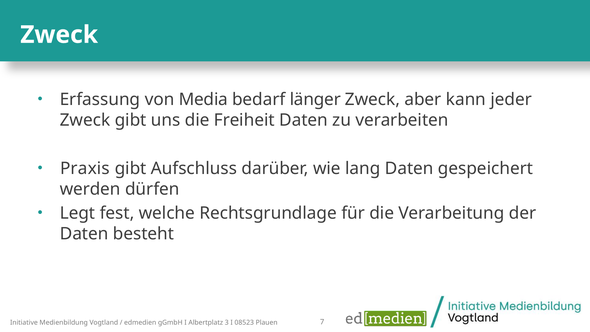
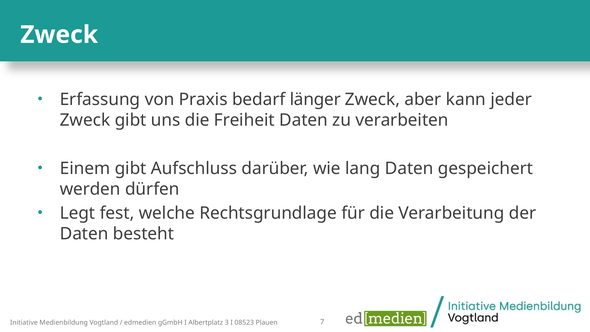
Media: Media -> Praxis
Praxis: Praxis -> Einem
